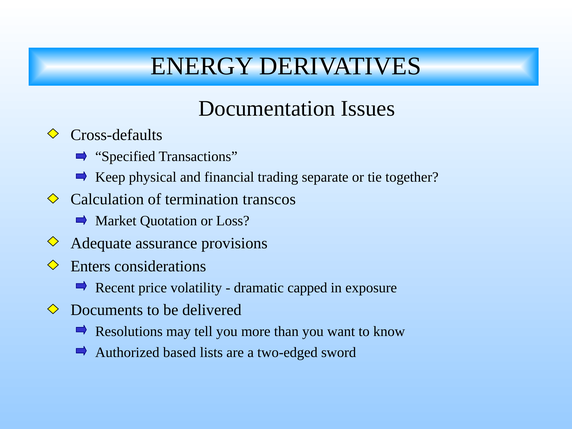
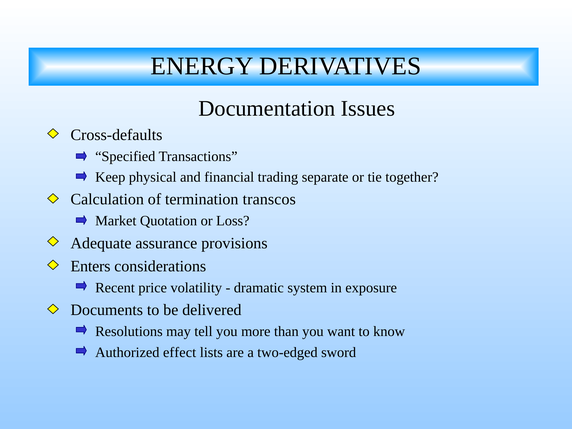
capped: capped -> system
based: based -> effect
